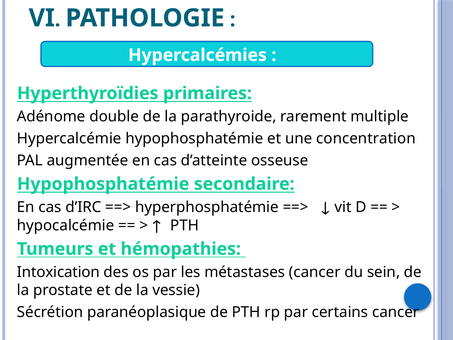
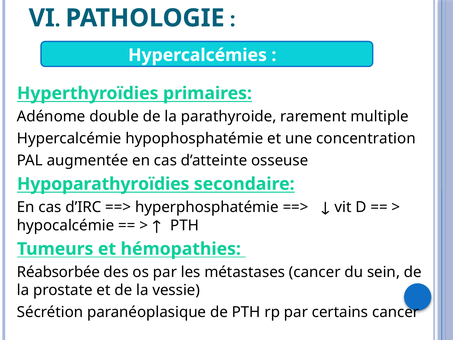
Hypophosphatémie at (103, 184): Hypophosphatémie -> Hypoparathyroïdies
Intoxication: Intoxication -> Réabsorbée
